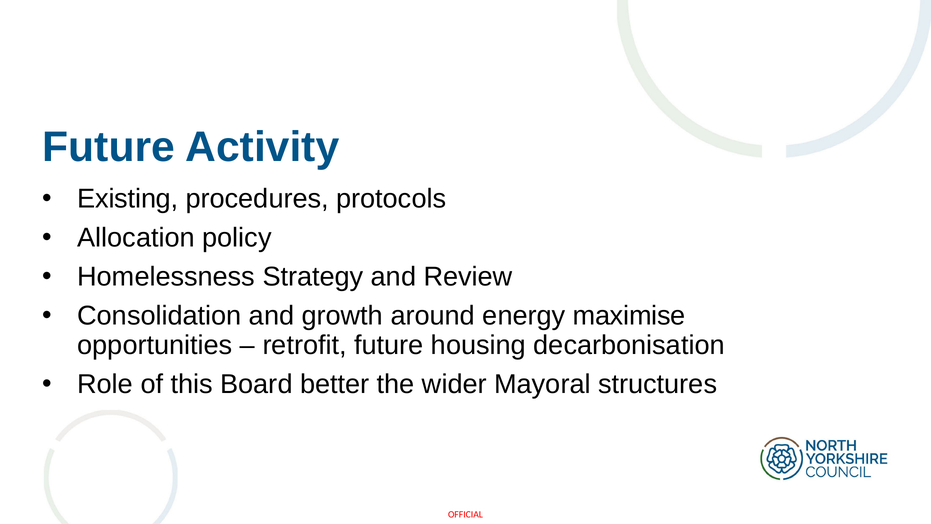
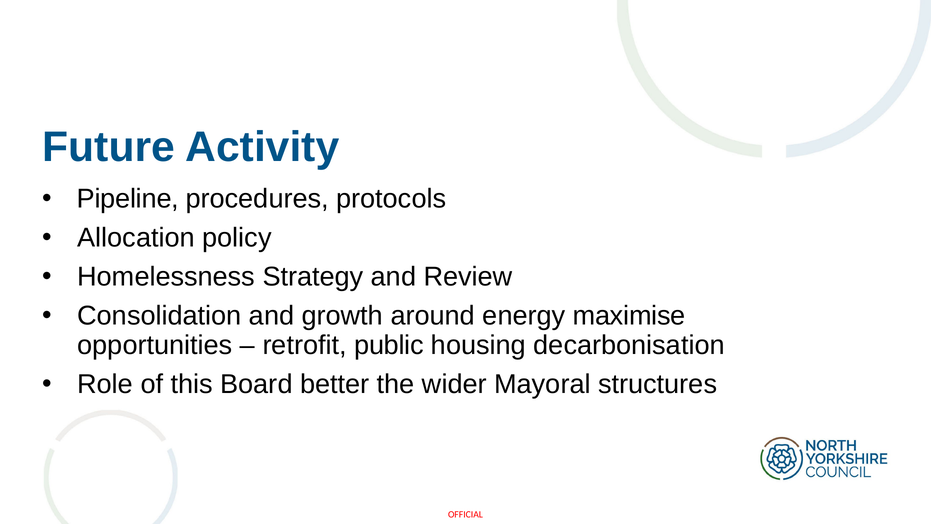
Existing: Existing -> Pipeline
retrofit future: future -> public
